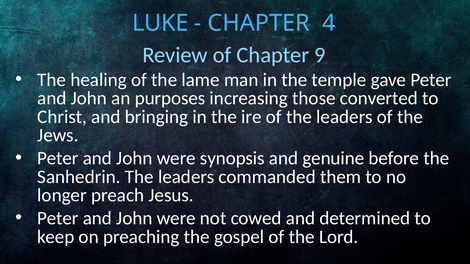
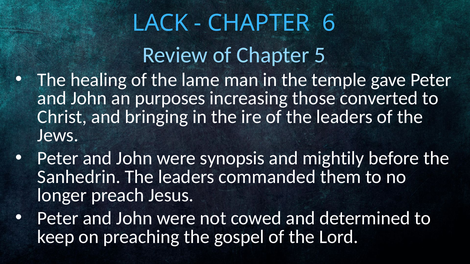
LUKE: LUKE -> LACK
4: 4 -> 6
9: 9 -> 5
genuine: genuine -> mightily
